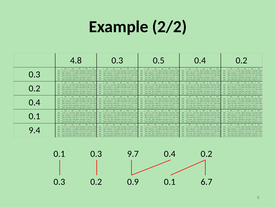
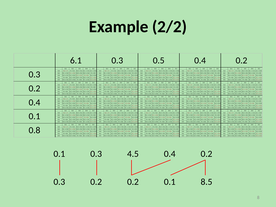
4.8: 4.8 -> 6.1
9.4: 9.4 -> 0.8
9.7: 9.7 -> 4.5
0.2 0.9: 0.9 -> 0.2
6.7: 6.7 -> 8.5
